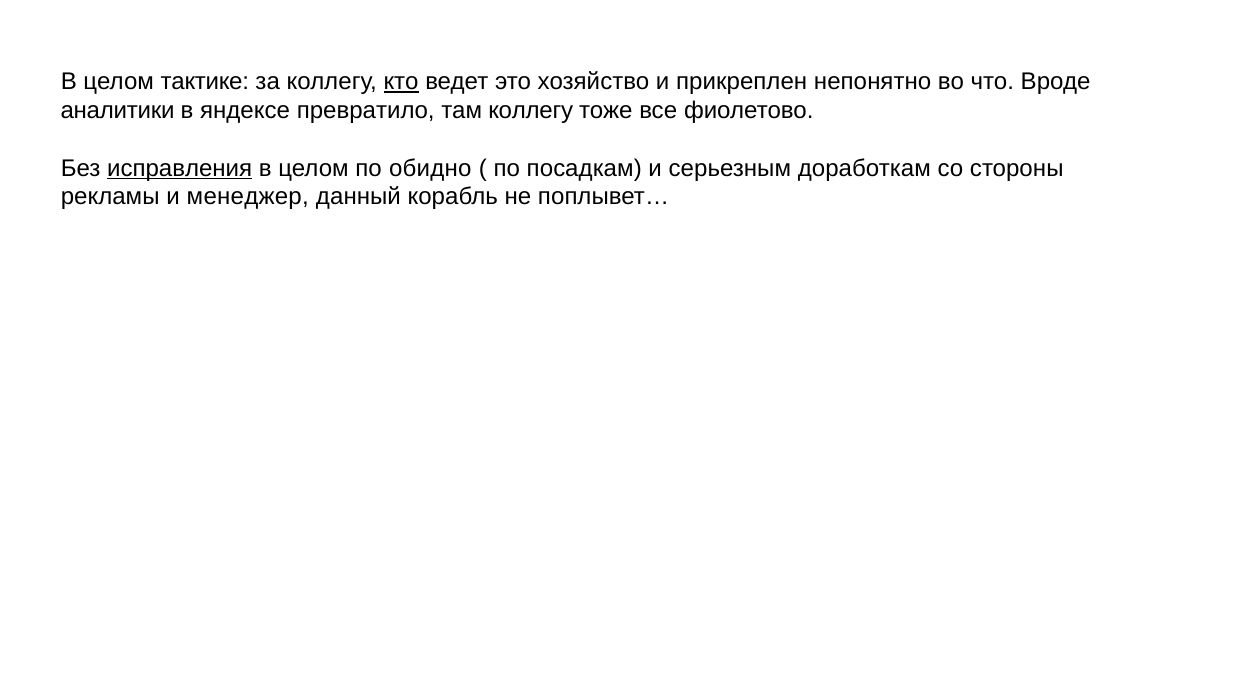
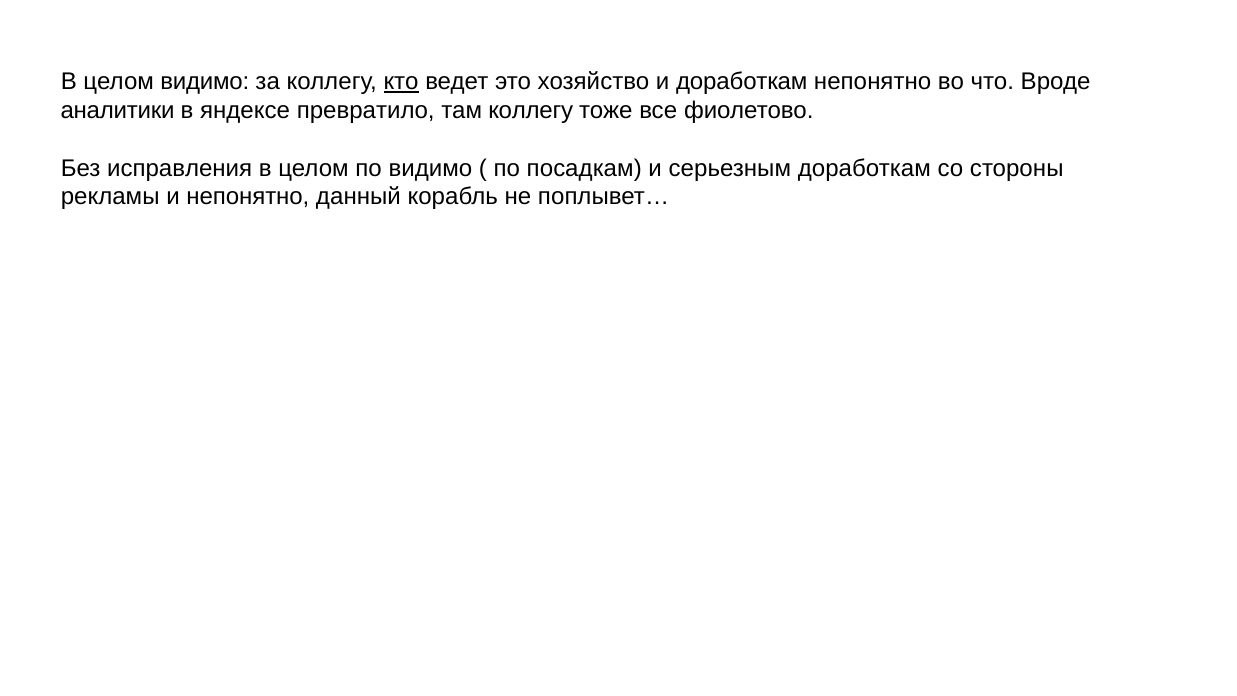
целом тактике: тактике -> видимо
и прикреплен: прикреплен -> доработкам
исправления underline: present -> none
по обидно: обидно -> видимо
и менеджер: менеджер -> непонятно
